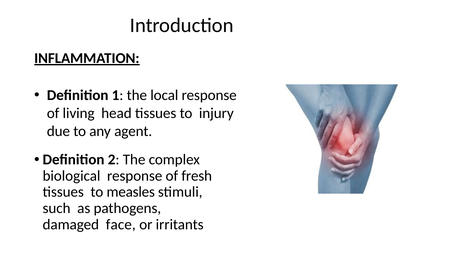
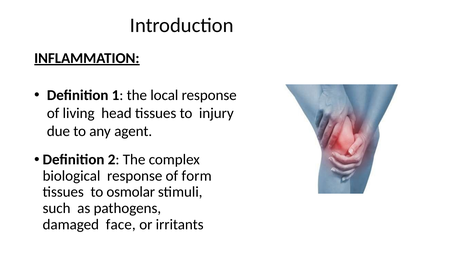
fresh: fresh -> form
measles: measles -> osmolar
